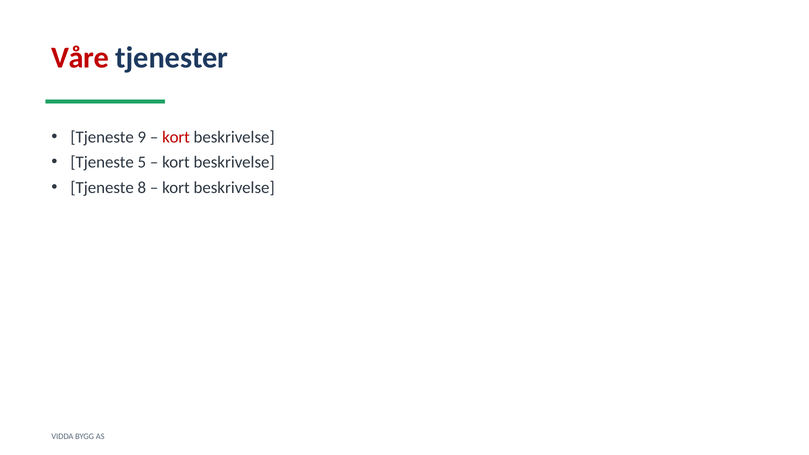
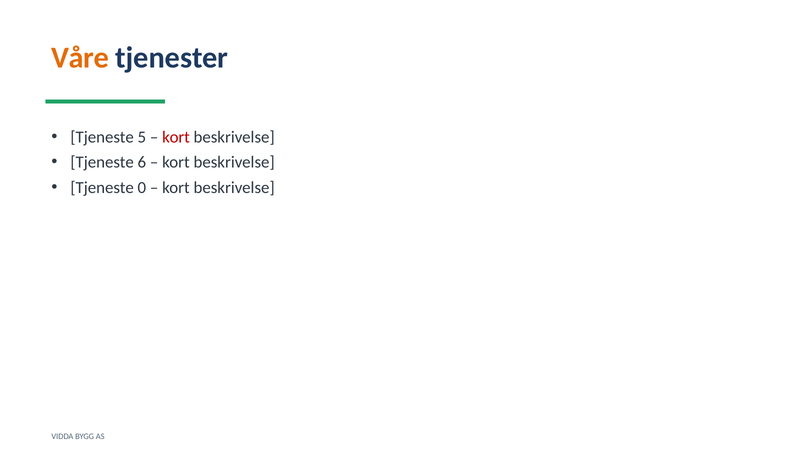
Våre colour: red -> orange
9: 9 -> 5
5: 5 -> 6
8: 8 -> 0
